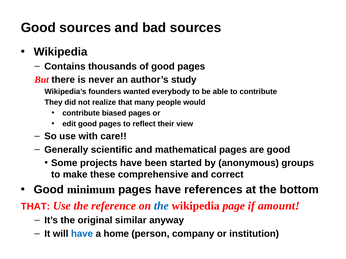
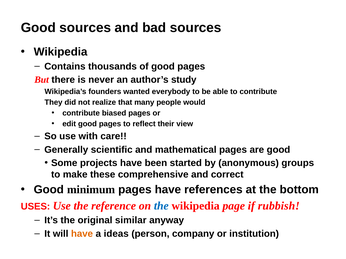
THAT at (35, 207): THAT -> USES
amount: amount -> rubbish
have at (82, 234) colour: blue -> orange
home: home -> ideas
